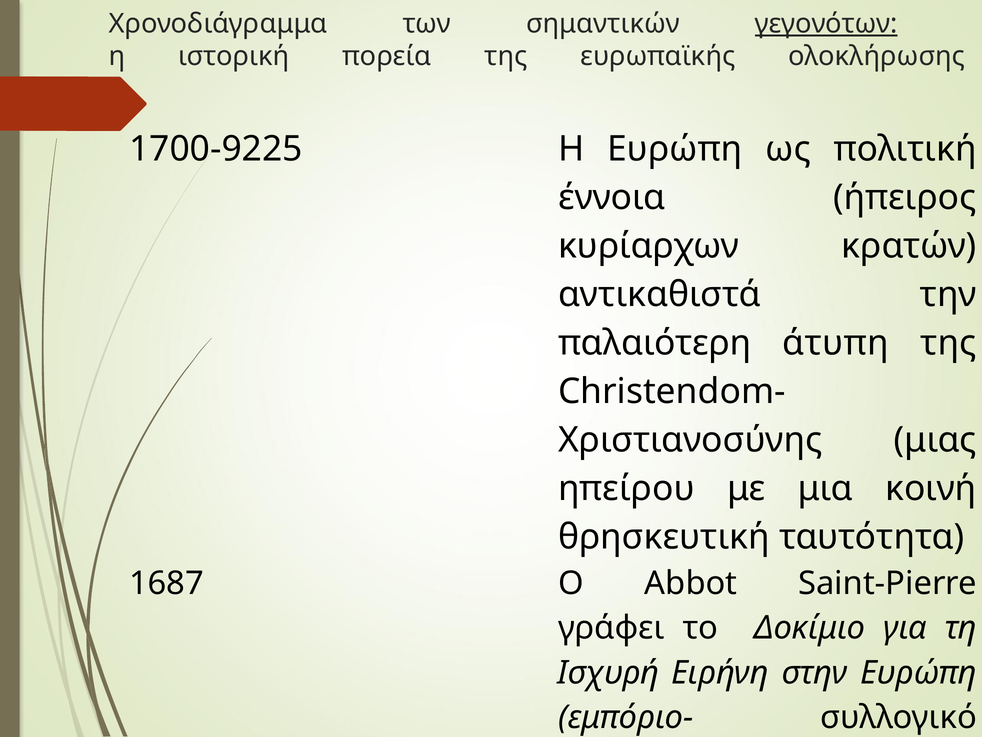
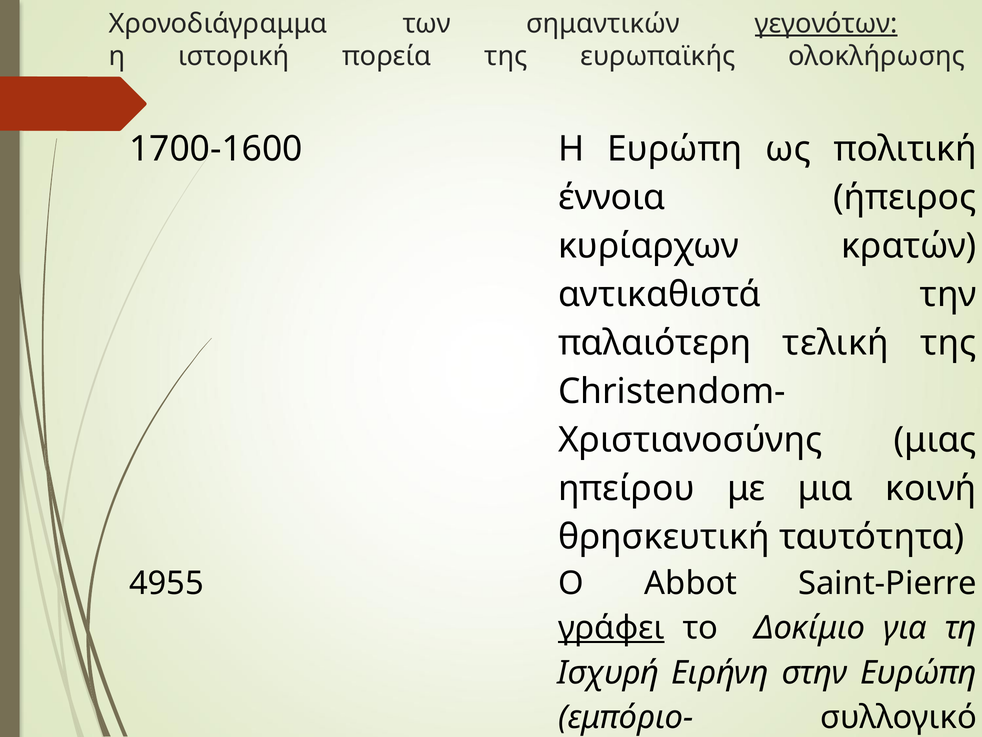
1700-9225: 1700-9225 -> 1700-1600
άτυπη: άτυπη -> τελική
1687: 1687 -> 4955
γράφει underline: none -> present
